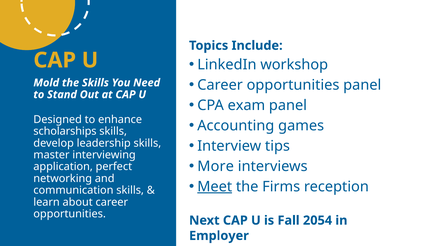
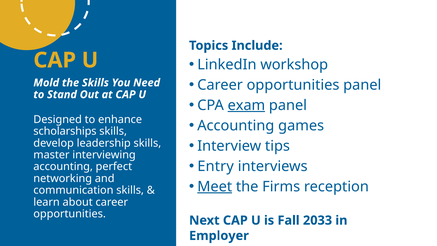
exam underline: none -> present
More: More -> Entry
application at (63, 167): application -> accounting
2054: 2054 -> 2033
